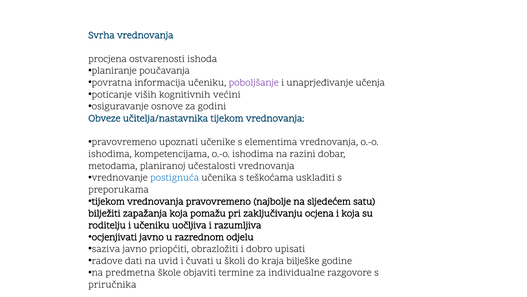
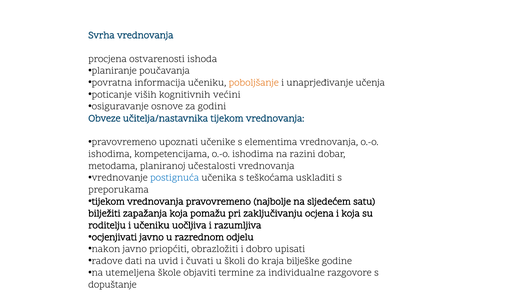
poboljšanje colour: purple -> orange
saziva: saziva -> nakon
predmetna: predmetna -> utemeljena
priručnika: priručnika -> dopuštanje
